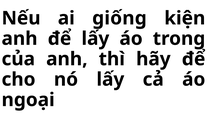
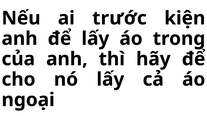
giống: giống -> trước
